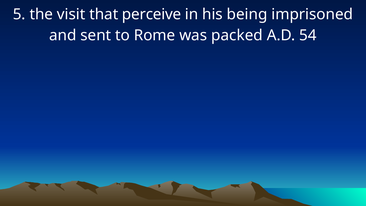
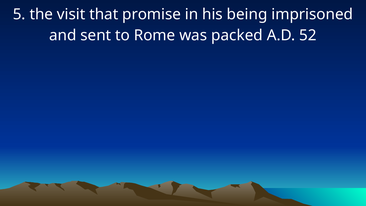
perceive: perceive -> promise
54: 54 -> 52
